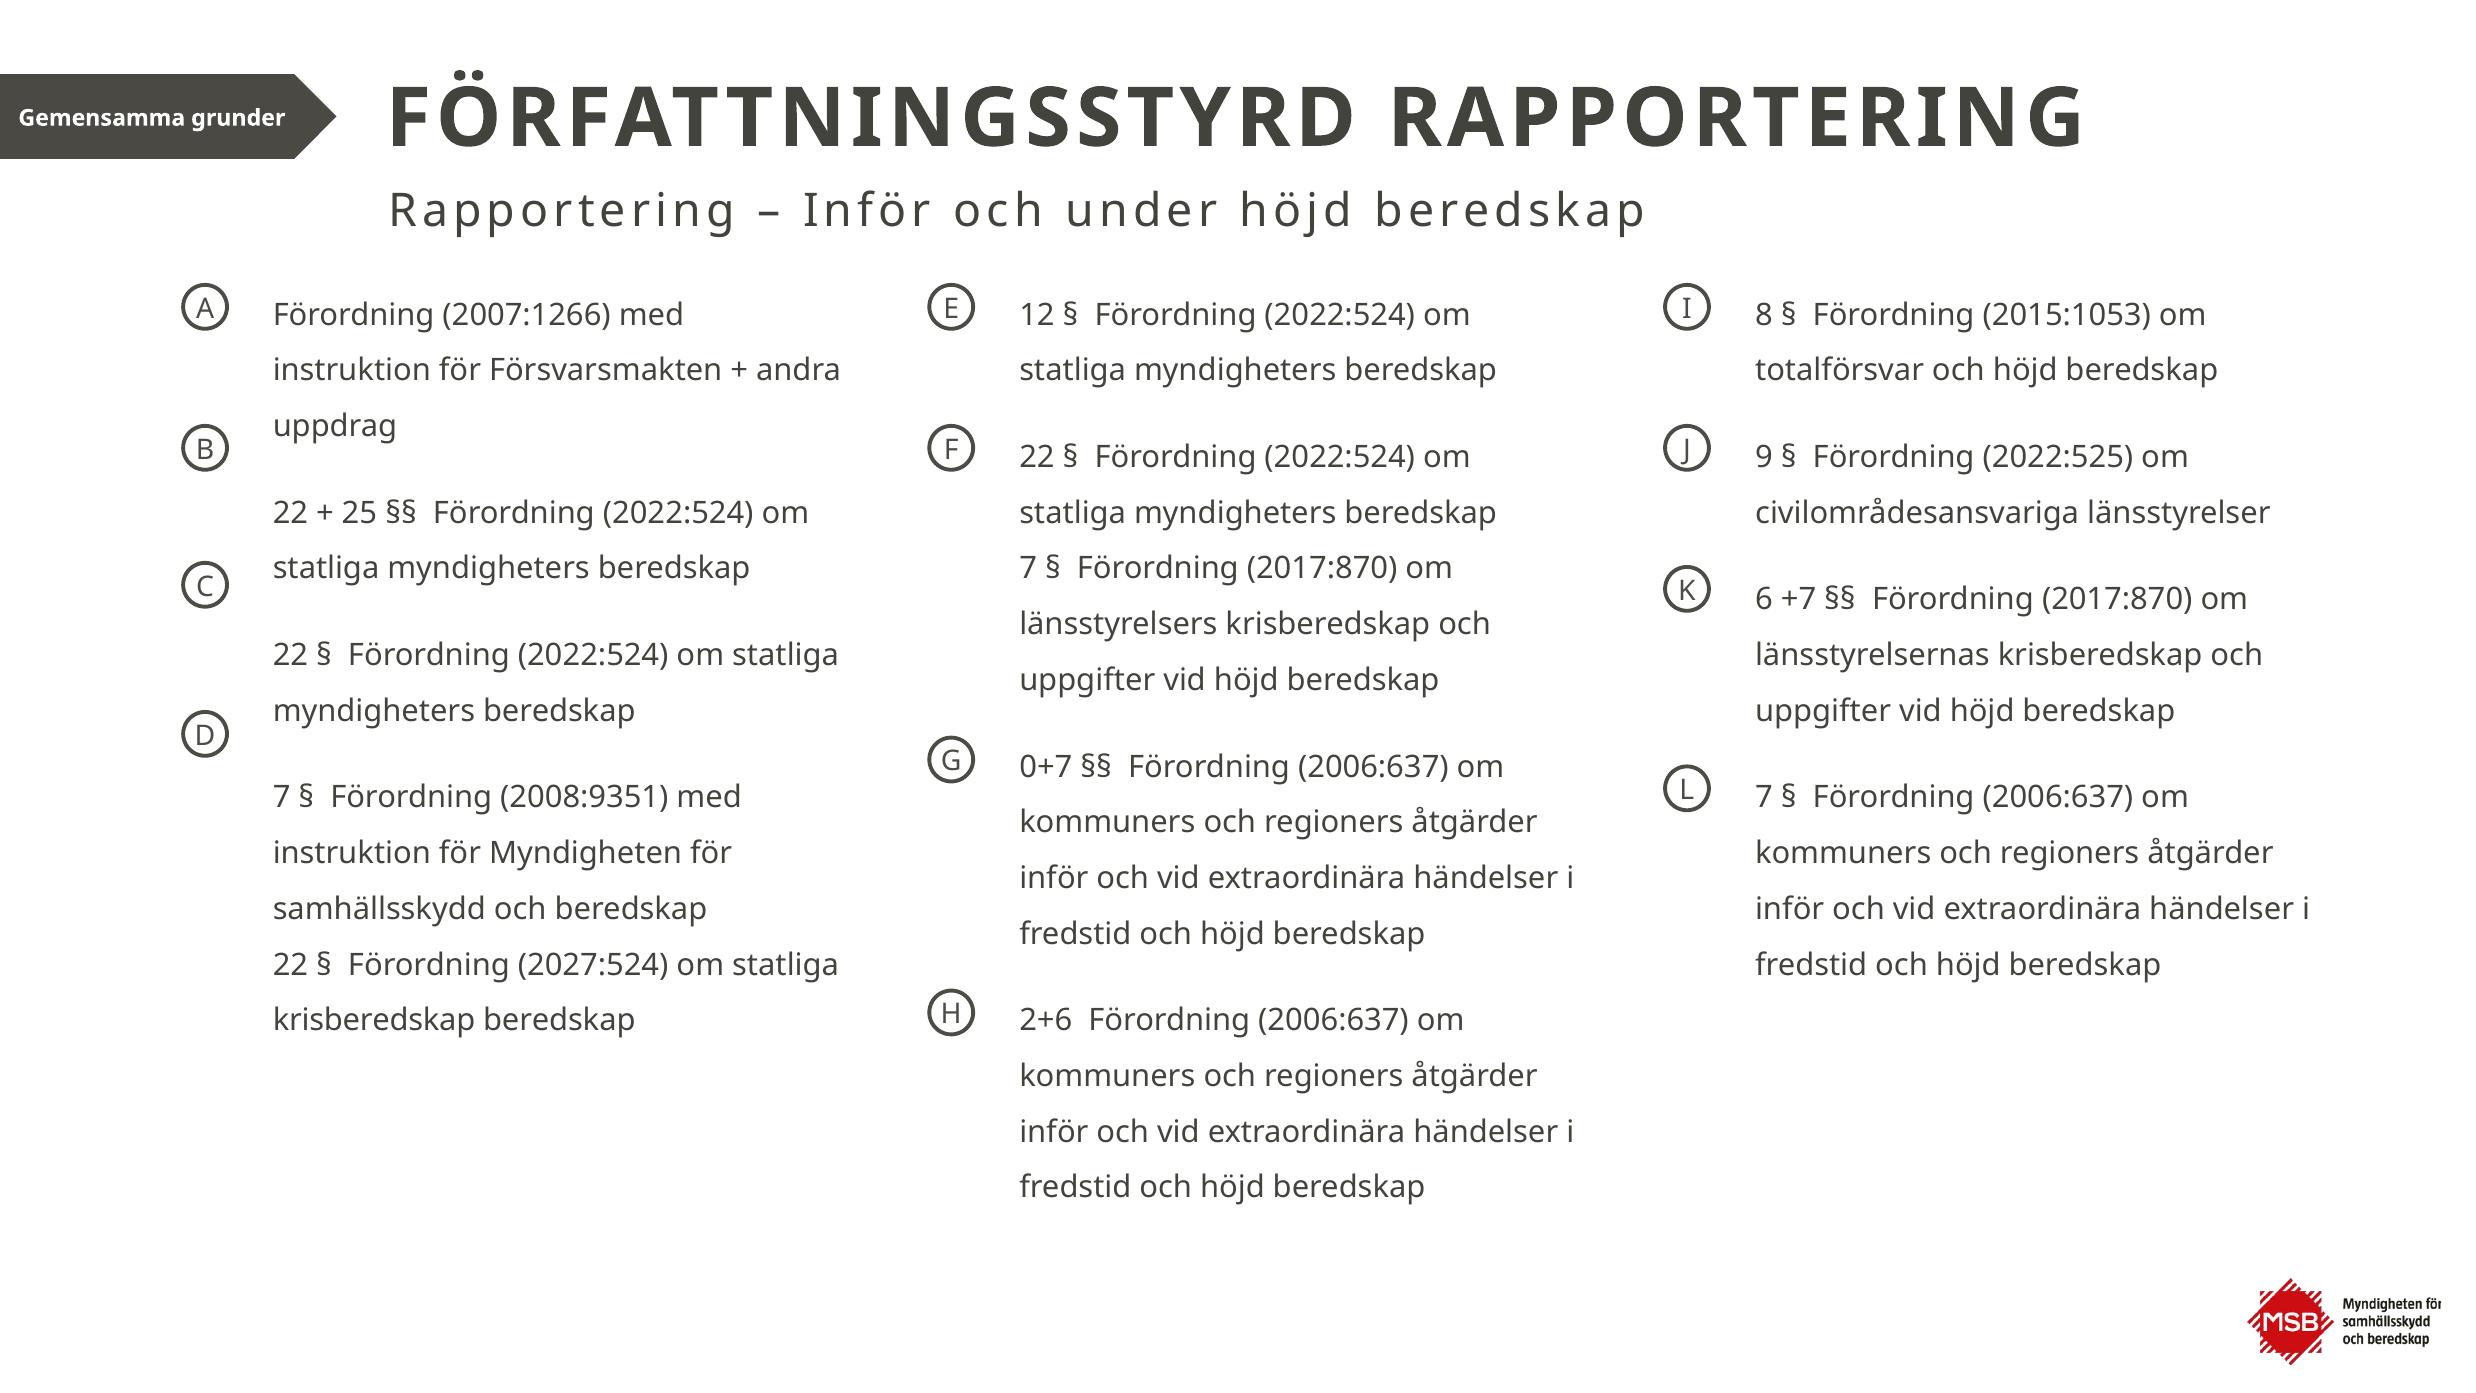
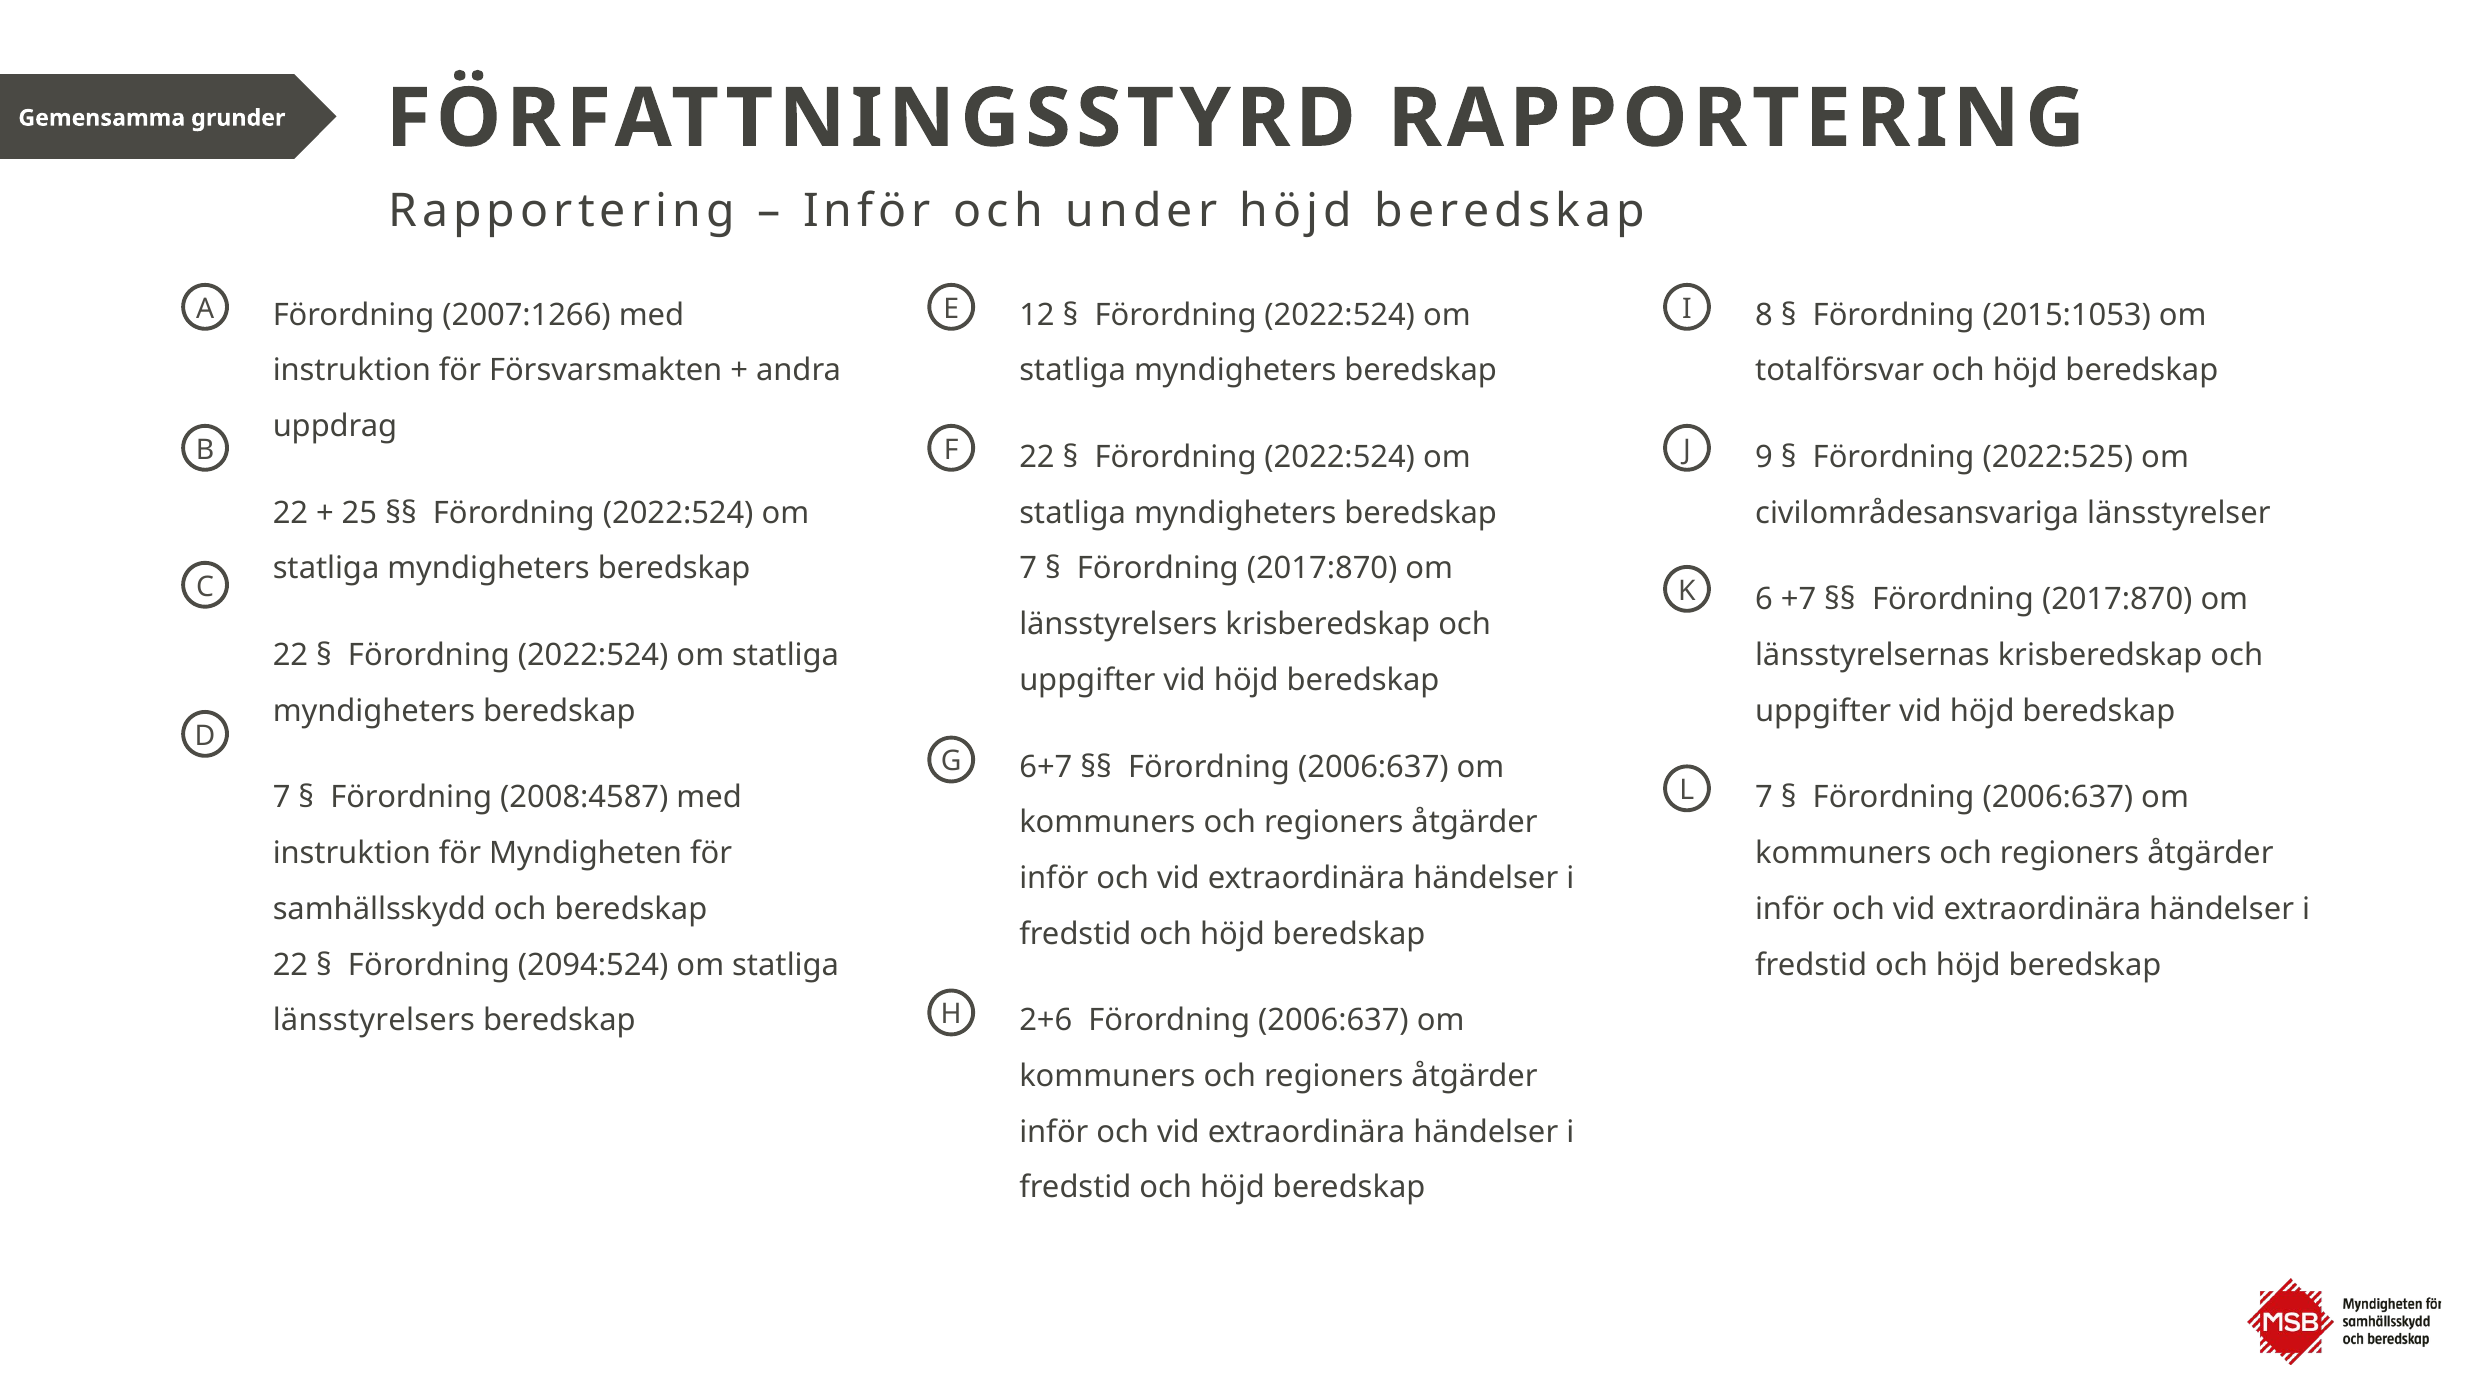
0+7: 0+7 -> 6+7
2008:9351: 2008:9351 -> 2008:4587
2027:524: 2027:524 -> 2094:524
krisberedskap at (374, 1020): krisberedskap -> länsstyrelsers
